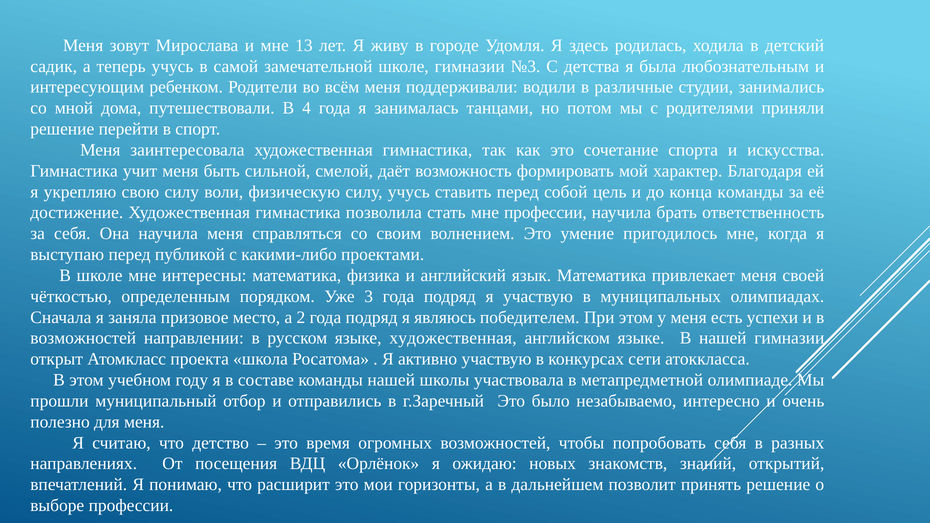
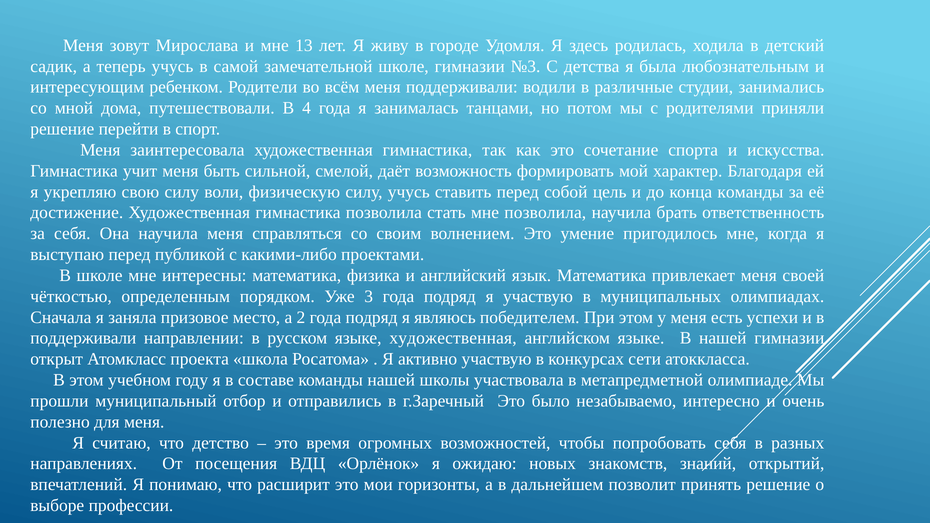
мне профессии: профессии -> позволила
возможностей at (83, 338): возможностей -> поддерживали
